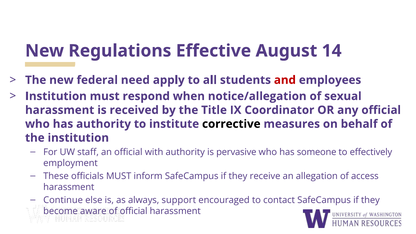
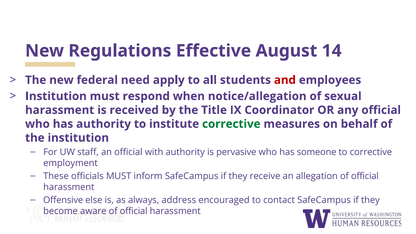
corrective at (231, 124) colour: black -> green
to effectively: effectively -> corrective
allegation of access: access -> official
Continue: Continue -> Offensive
support: support -> address
